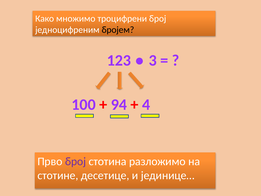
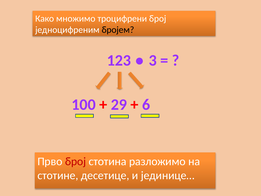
94: 94 -> 29
4: 4 -> 6
број at (76, 161) colour: purple -> red
